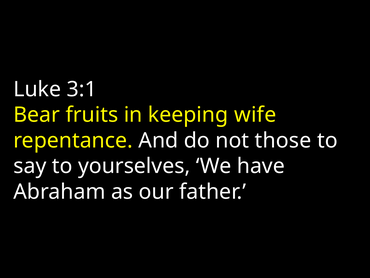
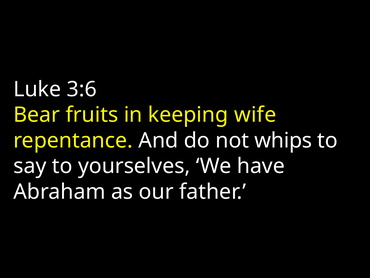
3:1: 3:1 -> 3:6
those: those -> whips
